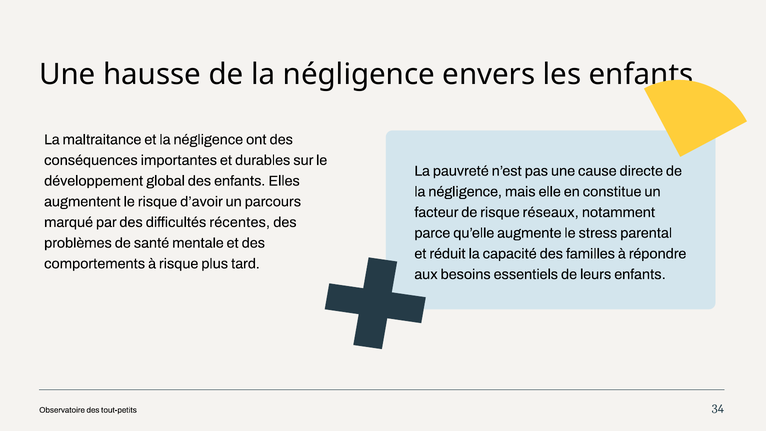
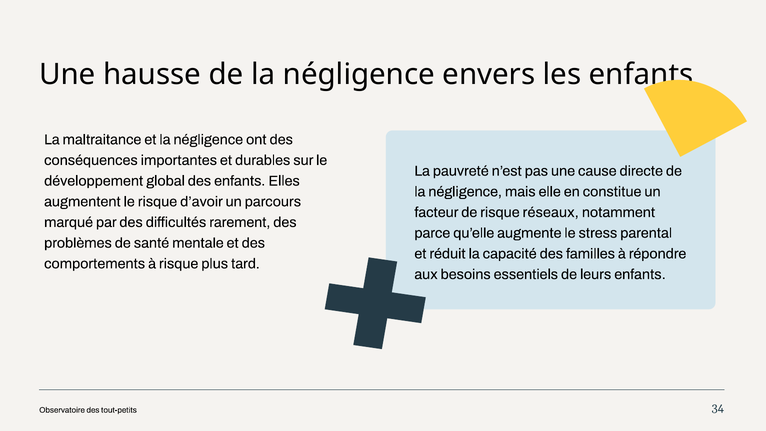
récentes: récentes -> rarement
